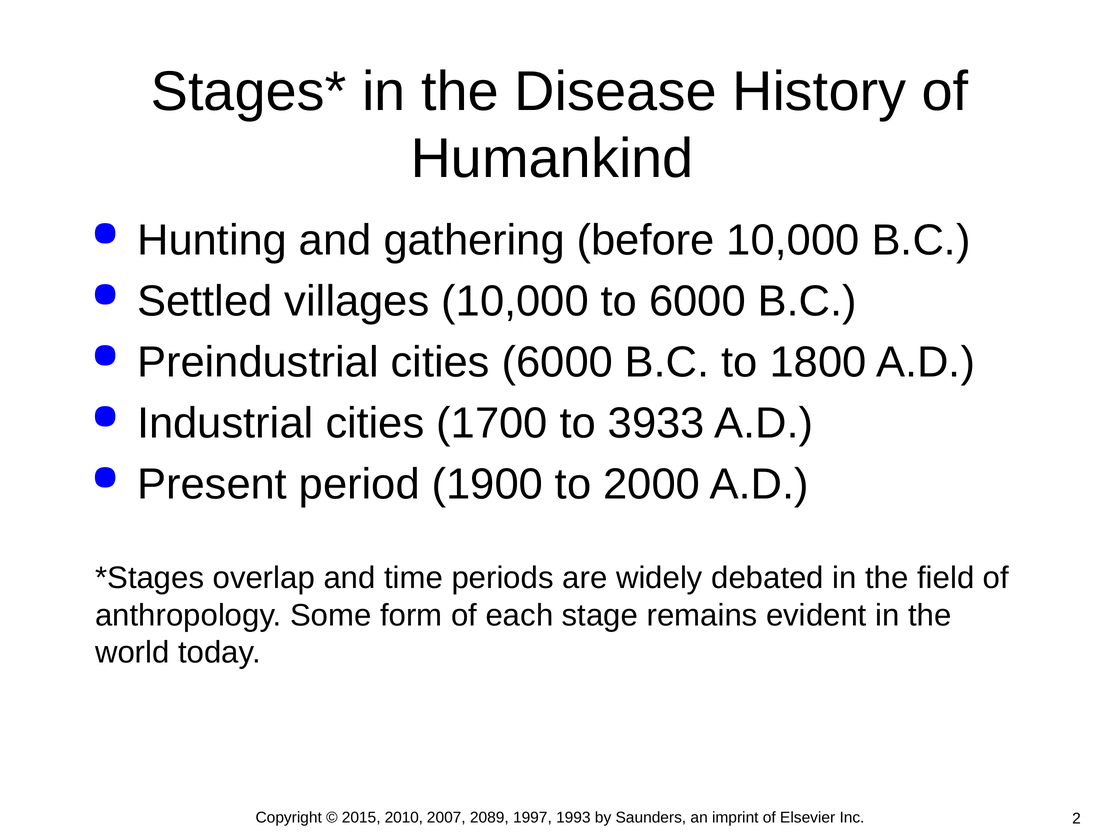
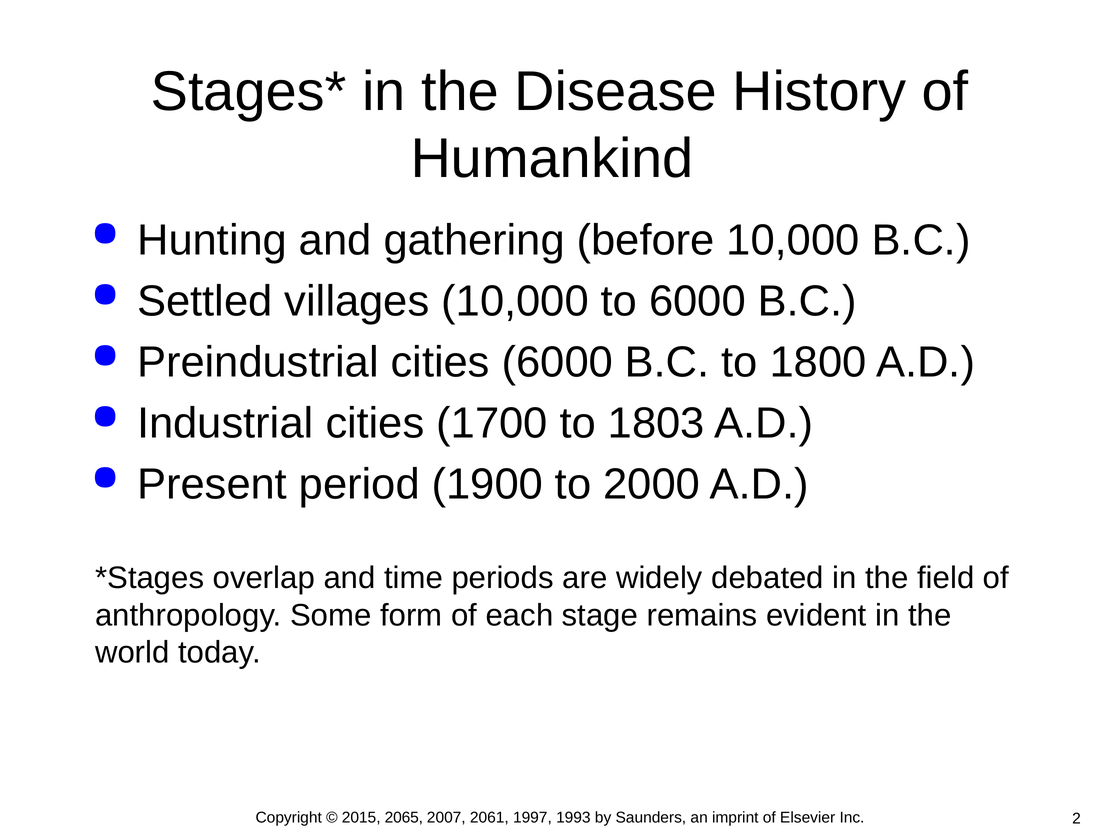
3933: 3933 -> 1803
2010: 2010 -> 2065
2089: 2089 -> 2061
